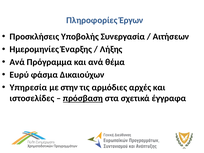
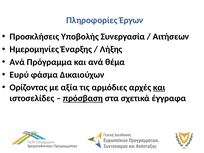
Υπηρεσία: Υπηρεσία -> Ορίζοντας
στην: στην -> αξία
και at (159, 87) underline: none -> present
